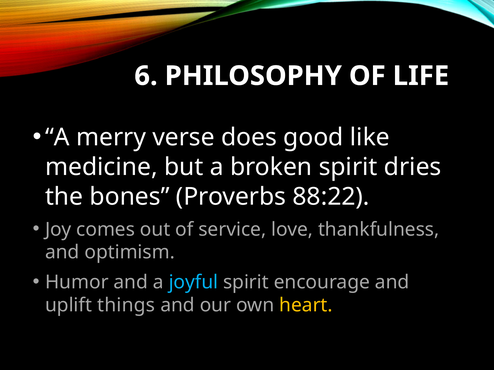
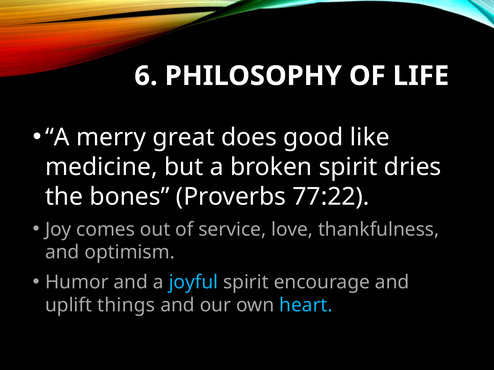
verse: verse -> great
88:22: 88:22 -> 77:22
heart colour: yellow -> light blue
